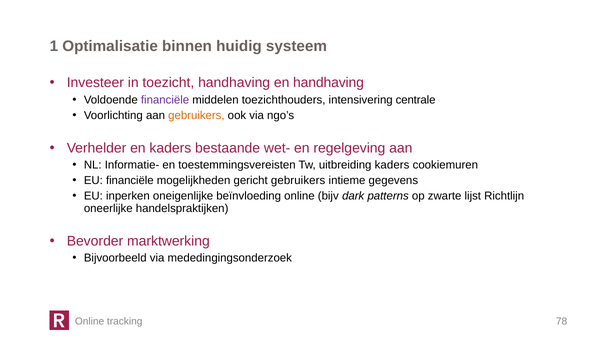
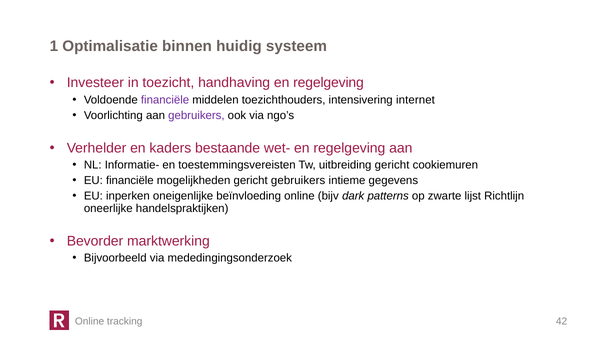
handhaving en handhaving: handhaving -> regelgeving
centrale: centrale -> internet
gebruikers at (196, 115) colour: orange -> purple
uitbreiding kaders: kaders -> gericht
78: 78 -> 42
